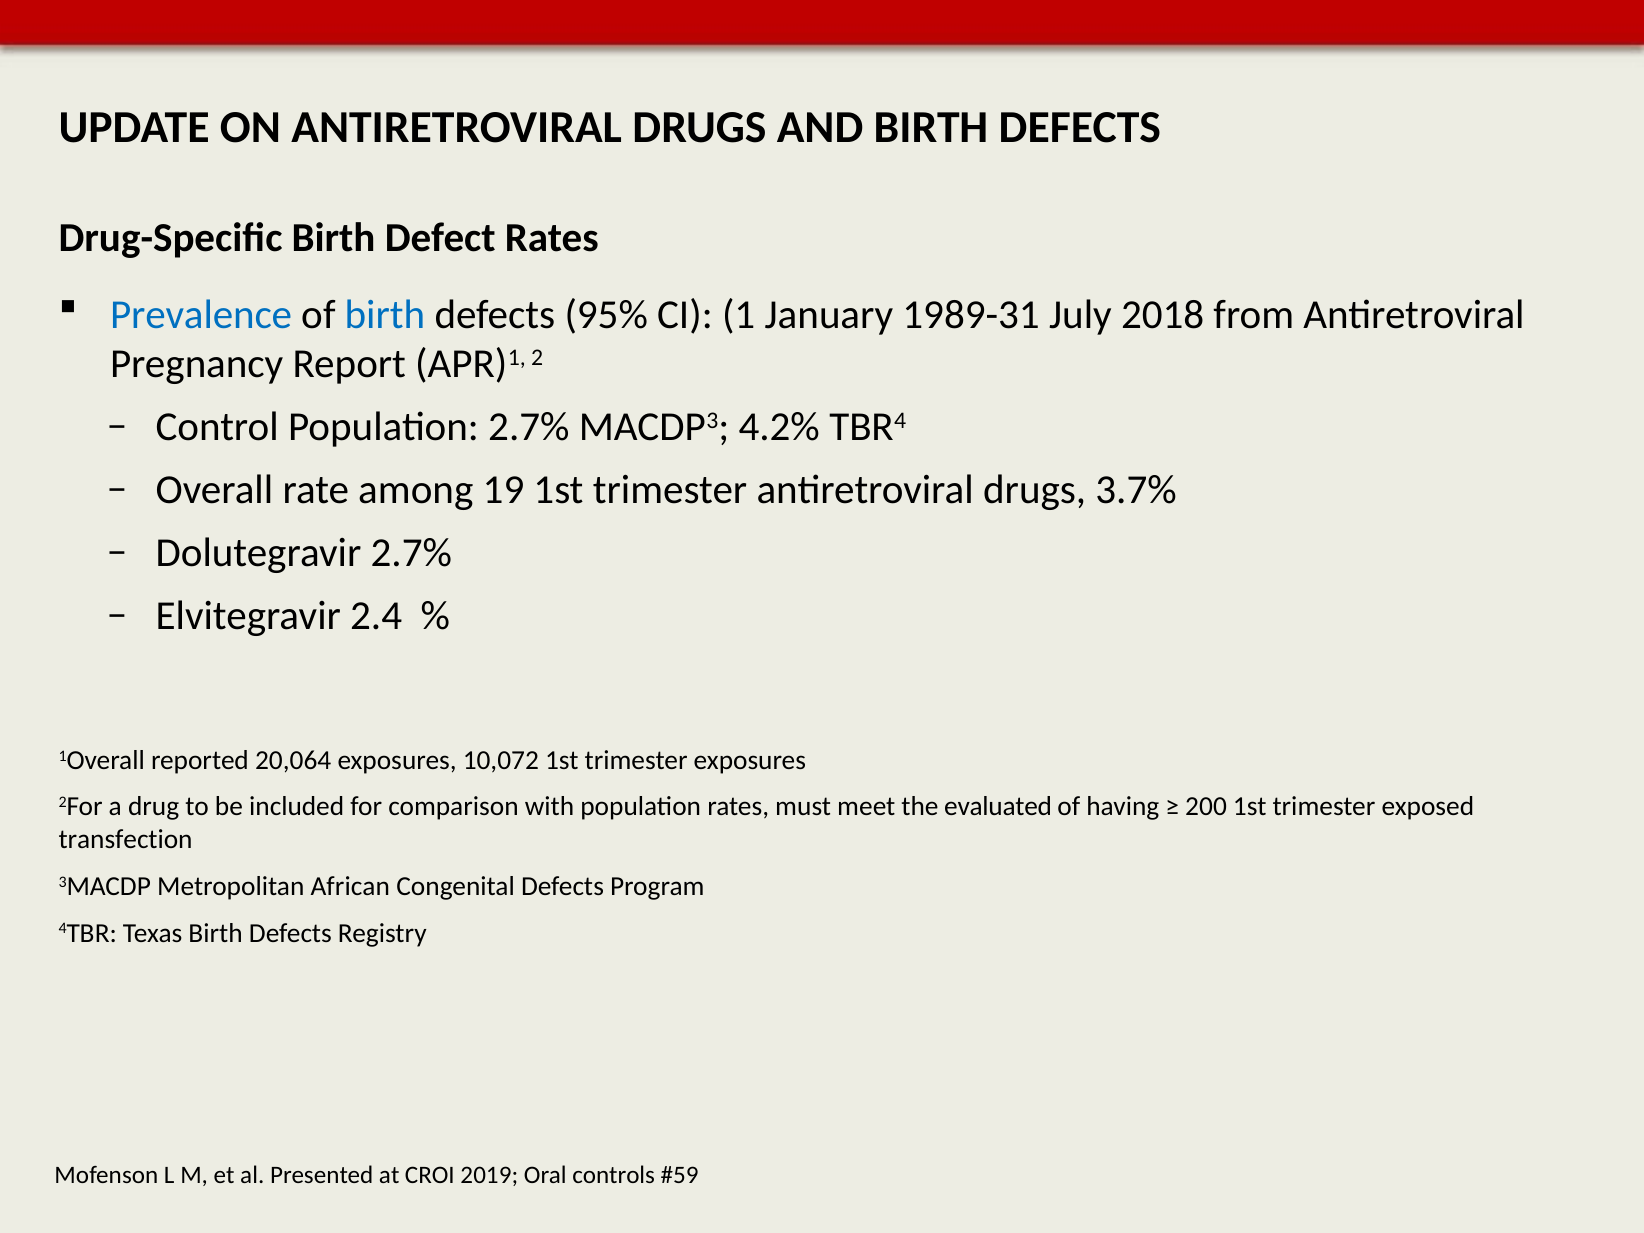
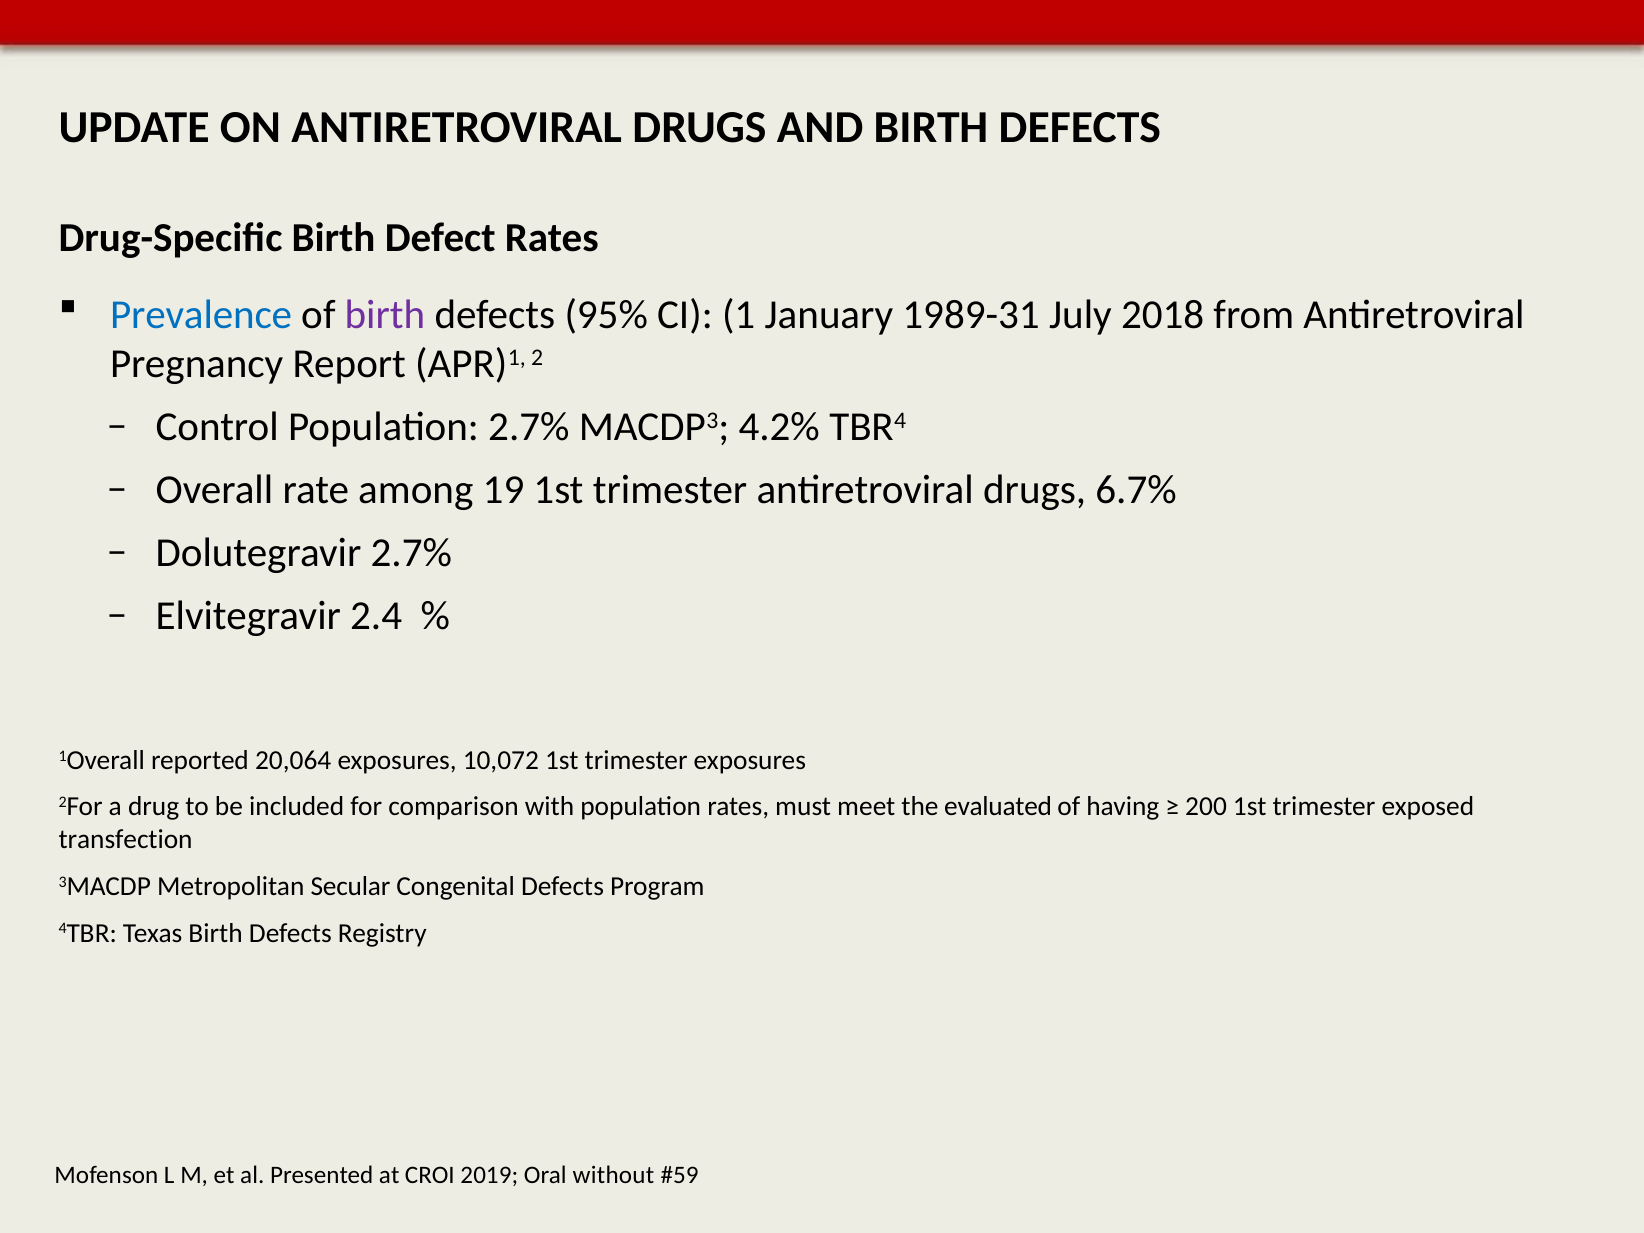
birth at (385, 315) colour: blue -> purple
3.7%: 3.7% -> 6.7%
African: African -> Secular
controls: controls -> without
